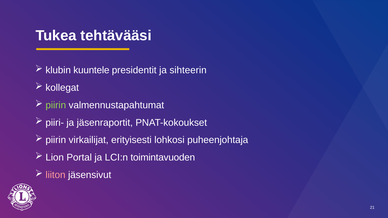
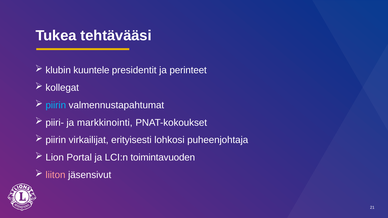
sihteerin: sihteerin -> perinteet
piirin at (56, 105) colour: light green -> light blue
jäsenraportit: jäsenraportit -> markkinointi
